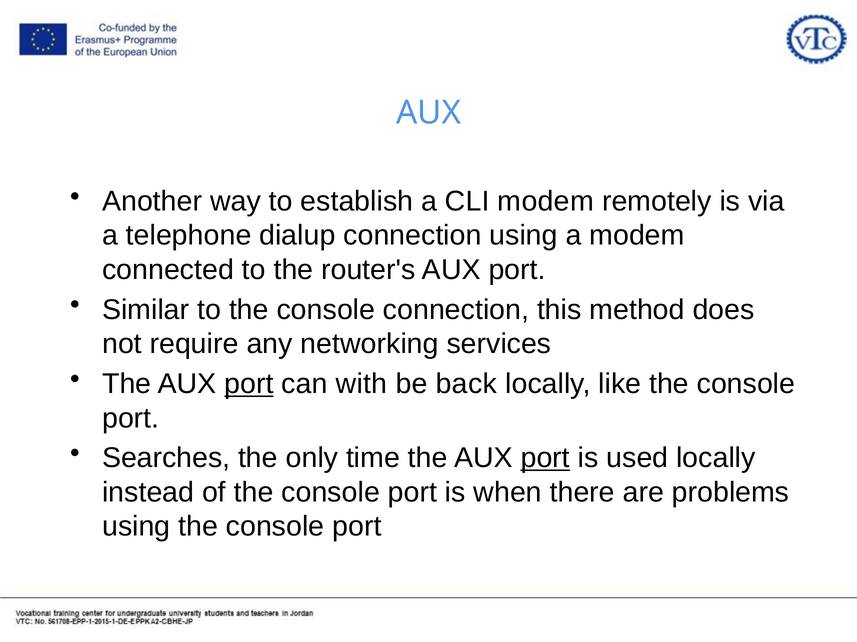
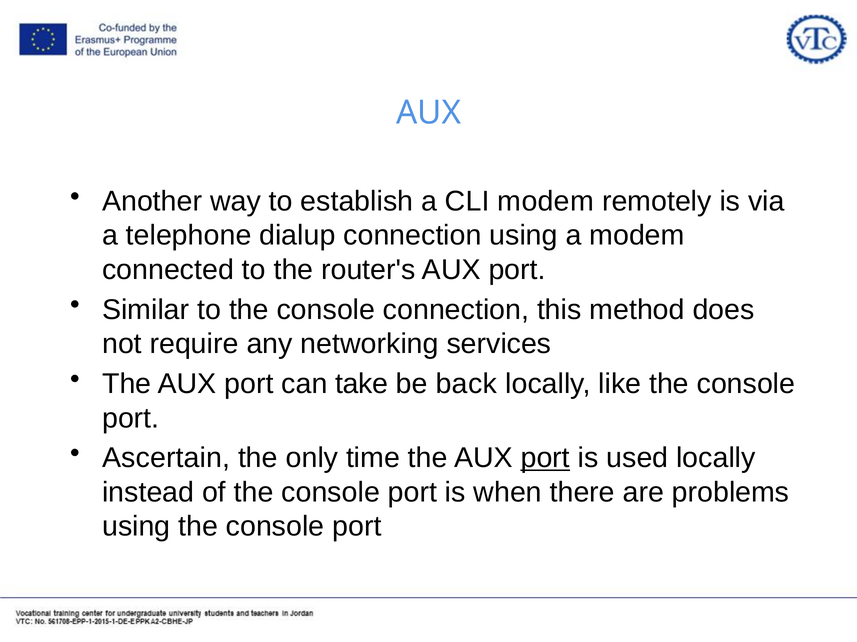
port at (249, 384) underline: present -> none
with: with -> take
Searches: Searches -> Ascertain
